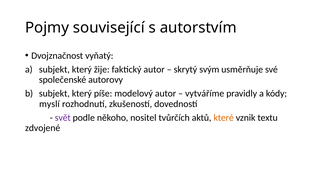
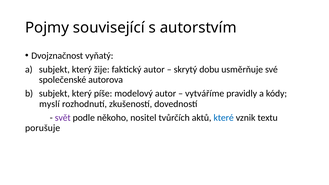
svým: svým -> dobu
autorovy: autorovy -> autorova
které colour: orange -> blue
zdvojené: zdvojené -> porušuje
